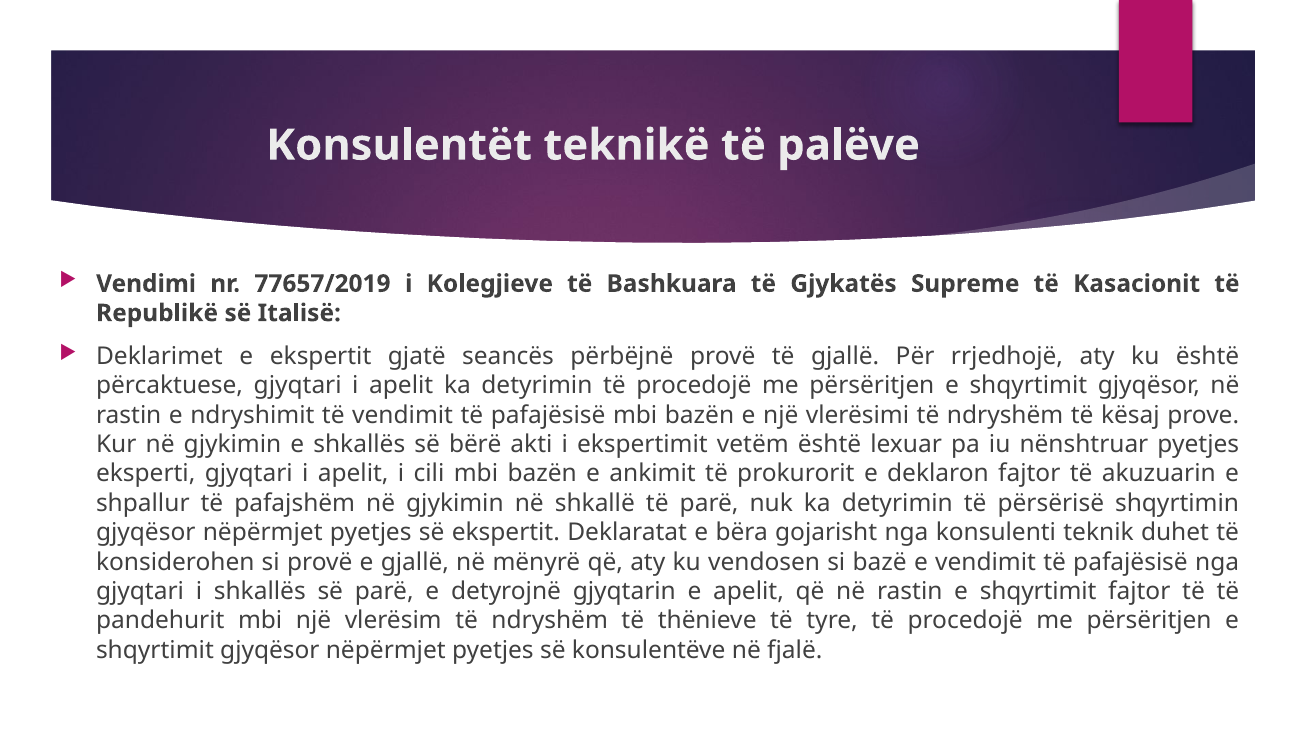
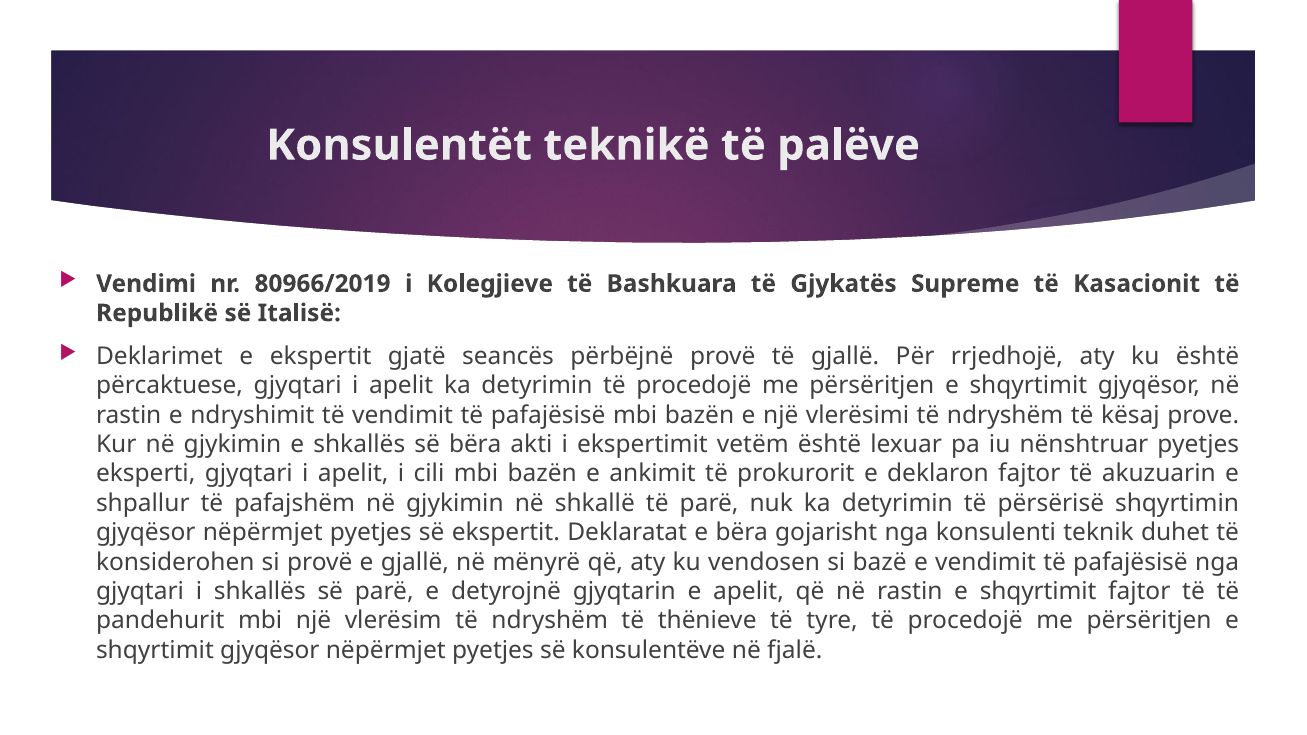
77657/2019: 77657/2019 -> 80966/2019
së bërë: bërë -> bëra
